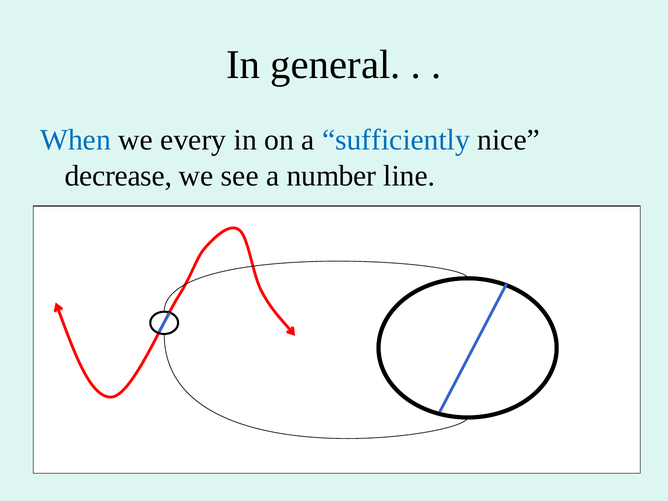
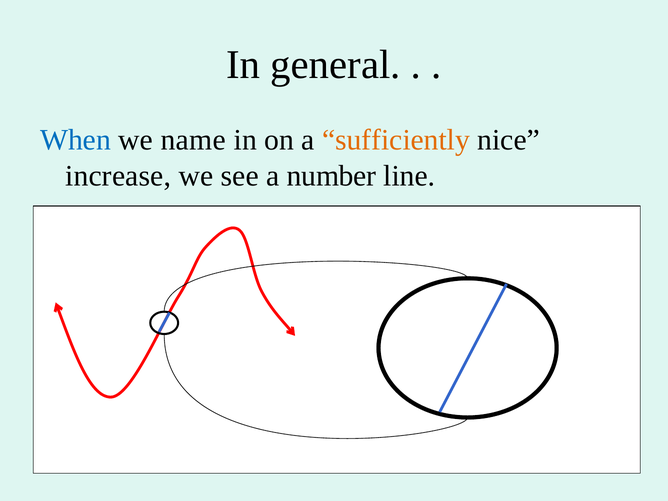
every: every -> name
sufficiently colour: blue -> orange
decrease: decrease -> increase
